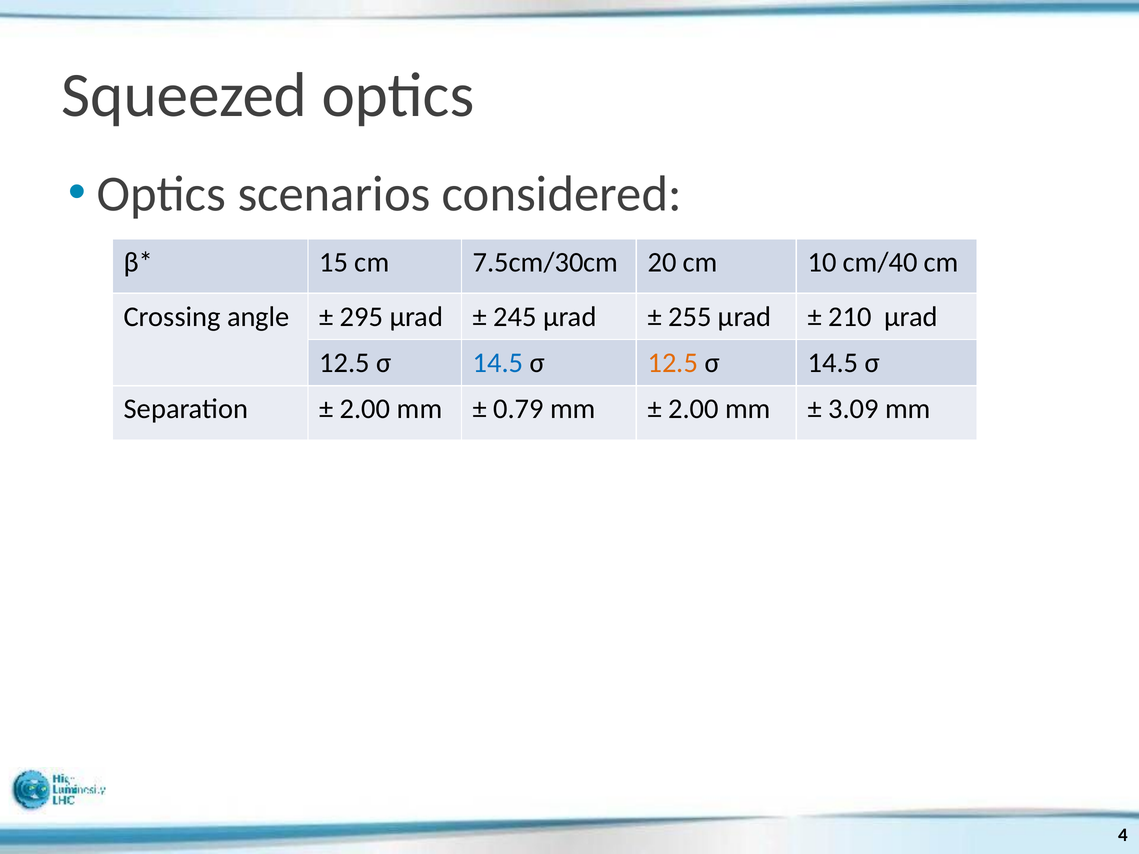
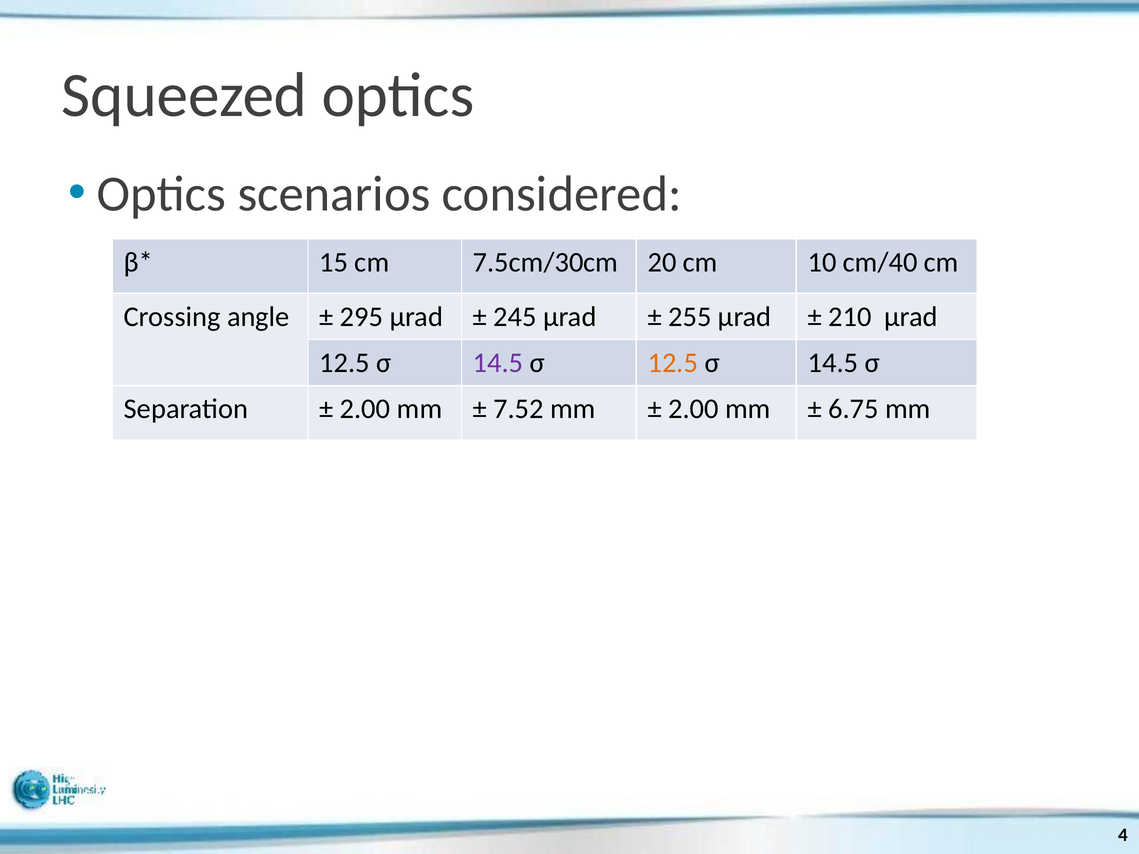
14.5 at (498, 363) colour: blue -> purple
0.79: 0.79 -> 7.52
3.09: 3.09 -> 6.75
